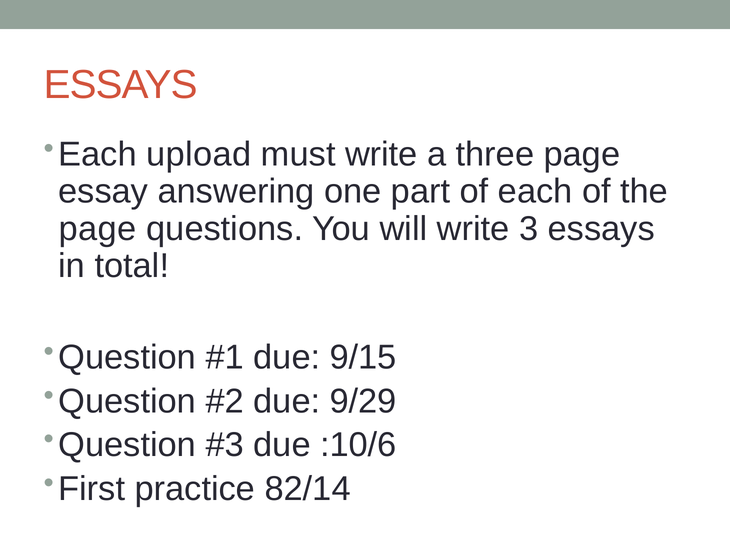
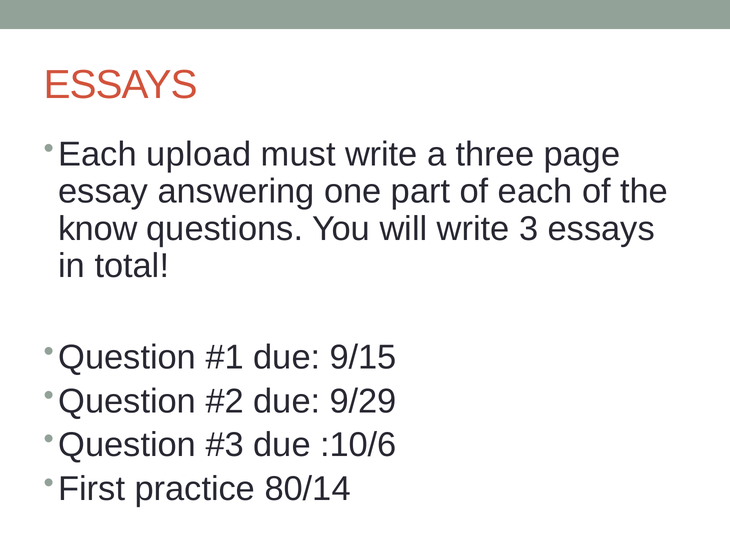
page at (97, 229): page -> know
82/14: 82/14 -> 80/14
